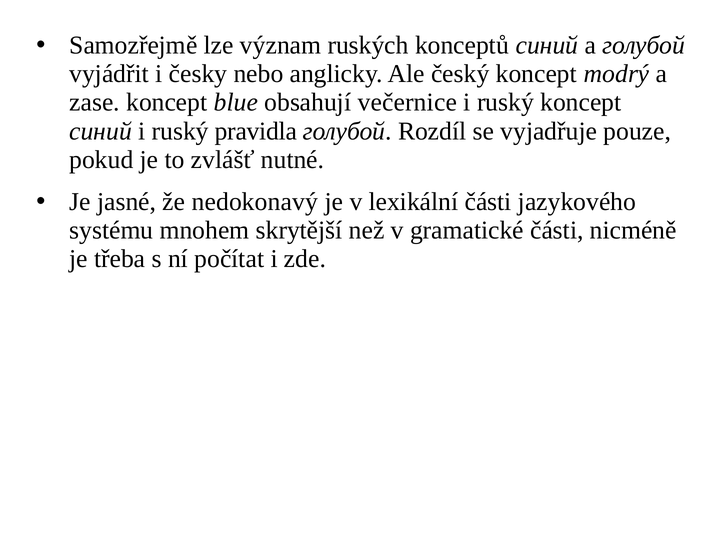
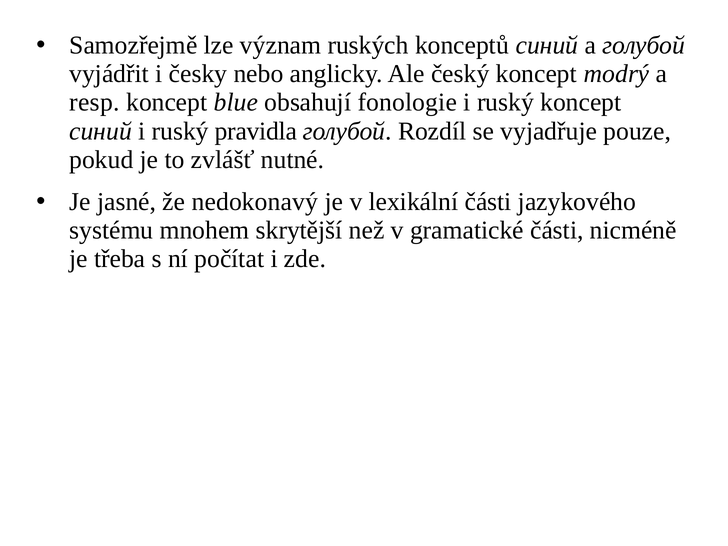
zase: zase -> resp
večernice: večernice -> fonologie
